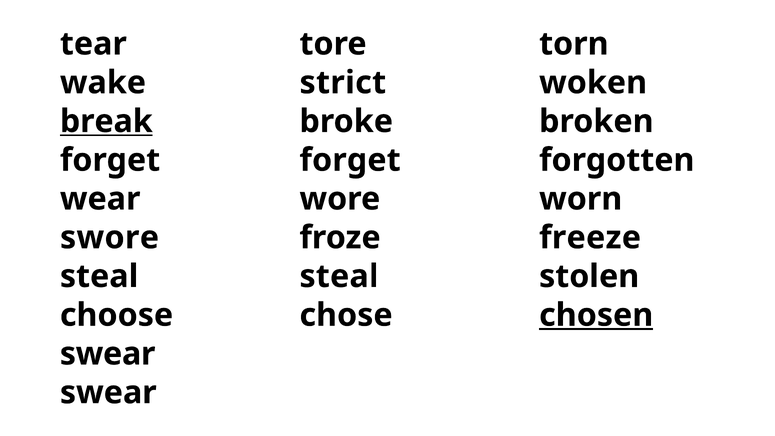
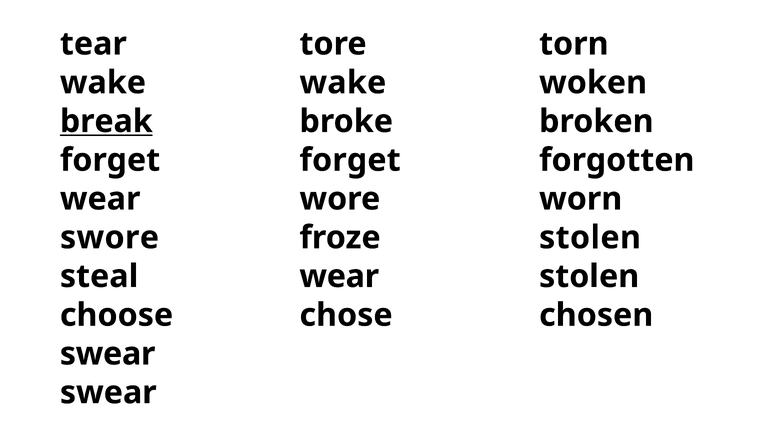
strict at (343, 83): strict -> wake
freeze at (590, 238): freeze -> stolen
steal at (339, 276): steal -> wear
chosen underline: present -> none
